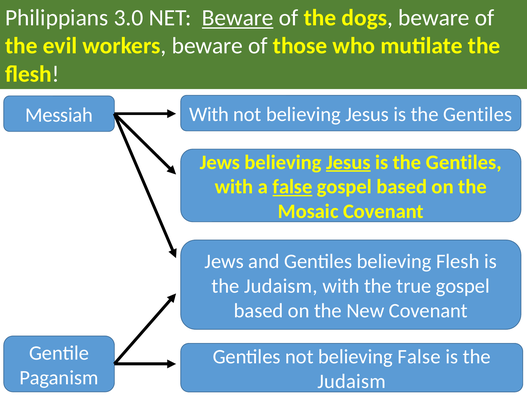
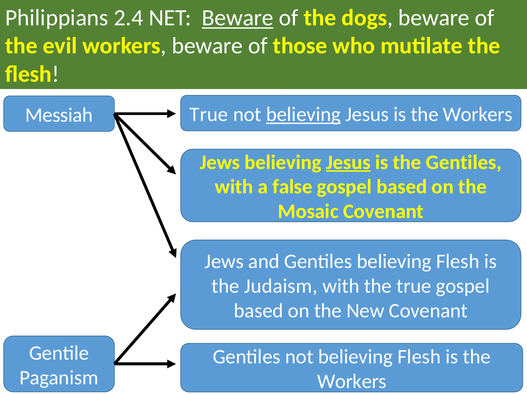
3.0: 3.0 -> 2.4
With at (209, 115): With -> True
believing at (303, 115) underline: none -> present
Gentiles at (478, 115): Gentiles -> Workers
false at (292, 187) underline: present -> none
not believing False: False -> Flesh
Judaism at (352, 382): Judaism -> Workers
